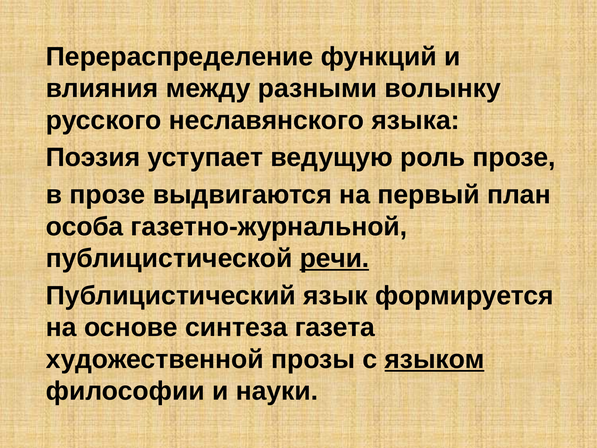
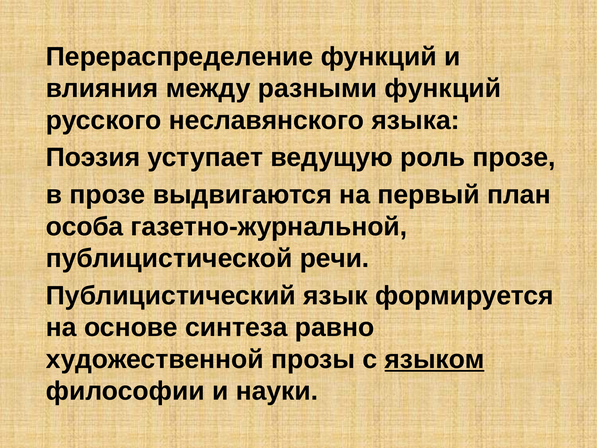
разными волынку: волынку -> функций
речи underline: present -> none
газета: газета -> равно
